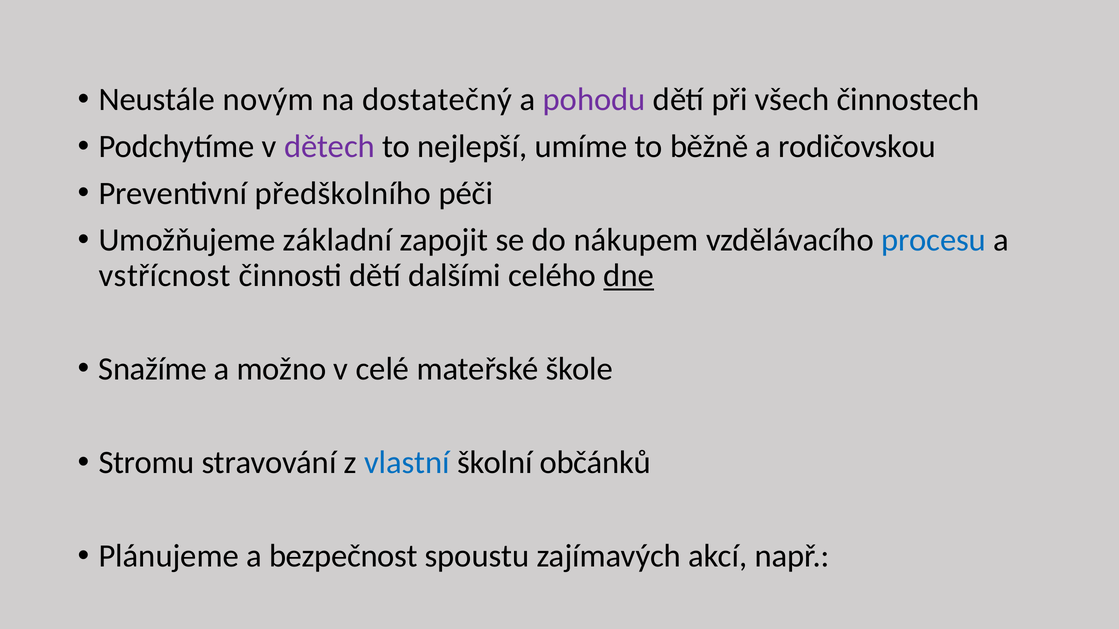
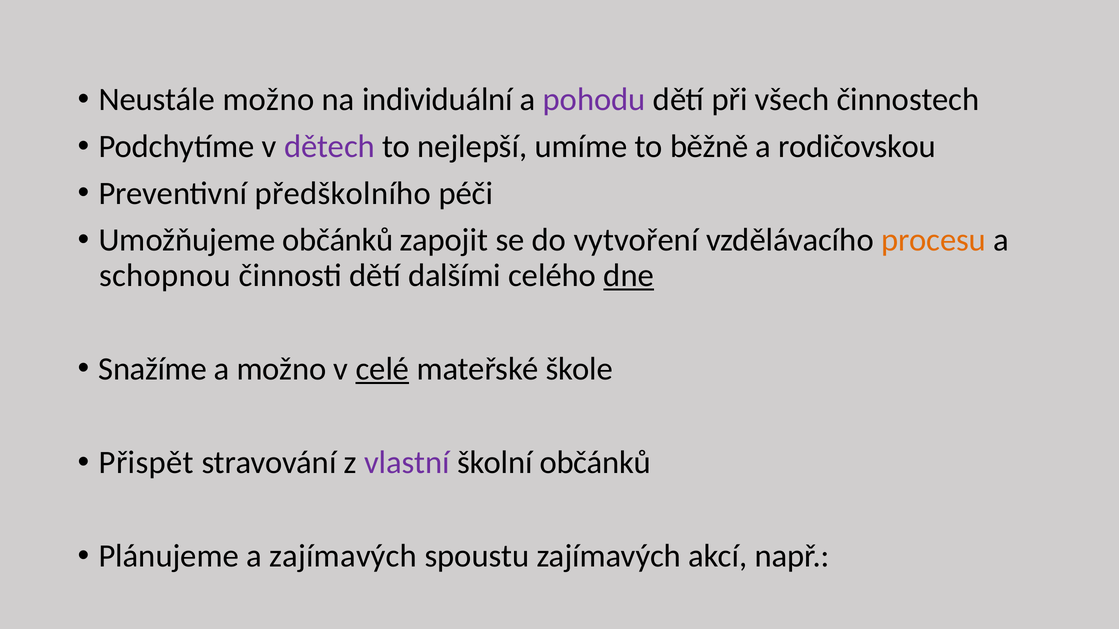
Neustále novým: novým -> možno
dostatečný: dostatečný -> individuální
Umožňujeme základní: základní -> občánků
nákupem: nákupem -> vytvoření
procesu colour: blue -> orange
vstřícnost: vstřícnost -> schopnou
celé underline: none -> present
Stromu: Stromu -> Přispět
vlastní colour: blue -> purple
a bezpečnost: bezpečnost -> zajímavých
